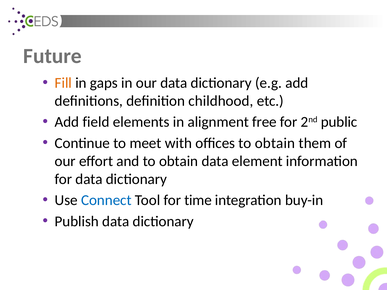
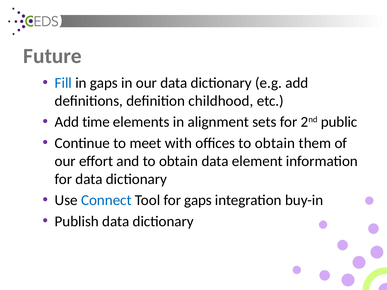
Fill colour: orange -> blue
field: field -> time
free: free -> sets
for time: time -> gaps
